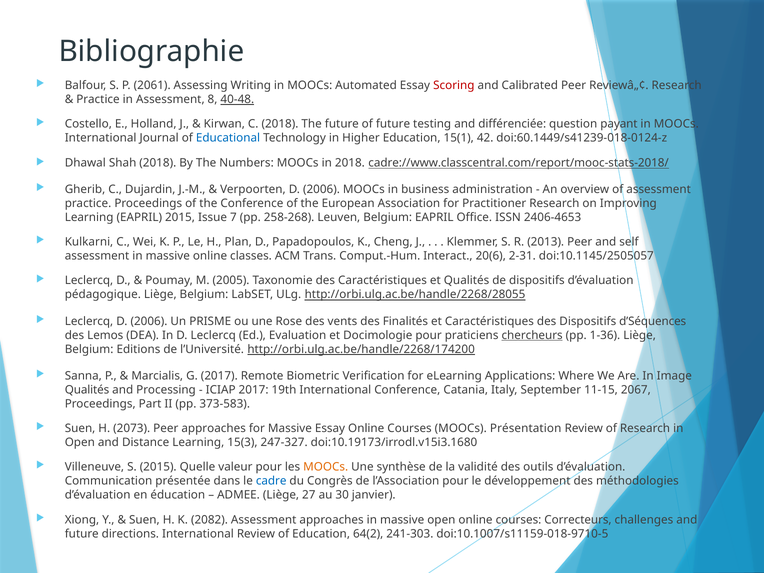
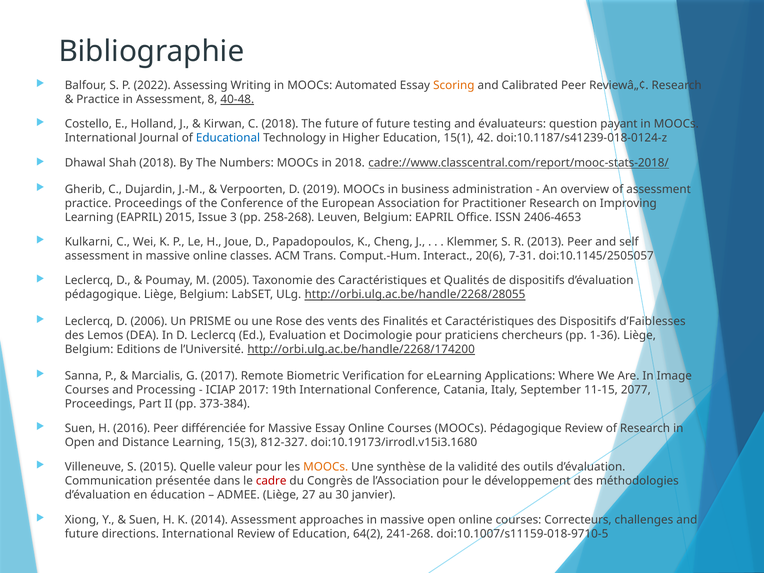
2061: 2061 -> 2022
Scoring colour: red -> orange
différenciée: différenciée -> évaluateurs
doi:60.1449/s41239-018-0124-z: doi:60.1449/s41239-018-0124-z -> doi:10.1187/s41239-018-0124-z
Verpoorten D 2006: 2006 -> 2019
7: 7 -> 3
Plan: Plan -> Joue
2-31: 2-31 -> 7-31
d’Séquences: d’Séquences -> d’Faiblesses
chercheurs underline: present -> none
Qualités at (87, 390): Qualités -> Courses
2067: 2067 -> 2077
373-583: 373-583 -> 373-384
2073: 2073 -> 2016
Peer approaches: approaches -> différenciée
MOOCs Présentation: Présentation -> Pédagogique
247-327: 247-327 -> 812-327
cadre colour: blue -> red
2082: 2082 -> 2014
241-303: 241-303 -> 241-268
